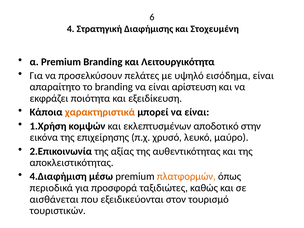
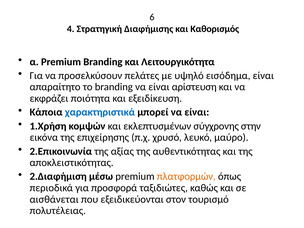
Στοχευμένη: Στοχευμένη -> Καθορισμός
χαρακτηριστικά colour: orange -> blue
αποδοτικό: αποδοτικό -> σύγχρονης
4.Διαφήμιση: 4.Διαφήμιση -> 2.Διαφήμιση
τουριστικών: τουριστικών -> πολυτέλειας
